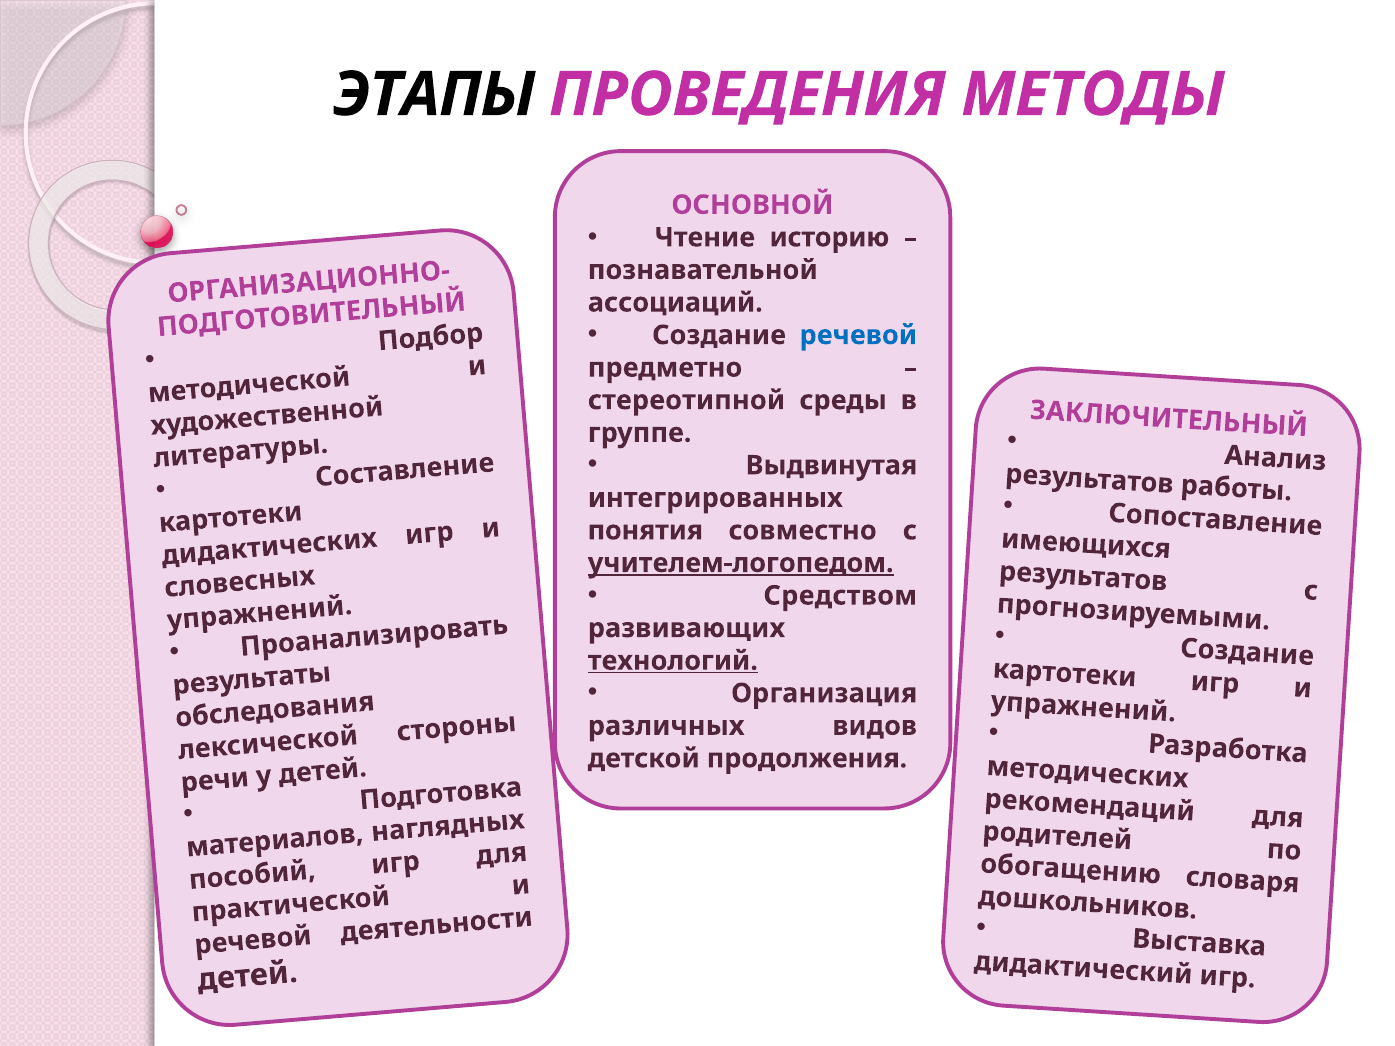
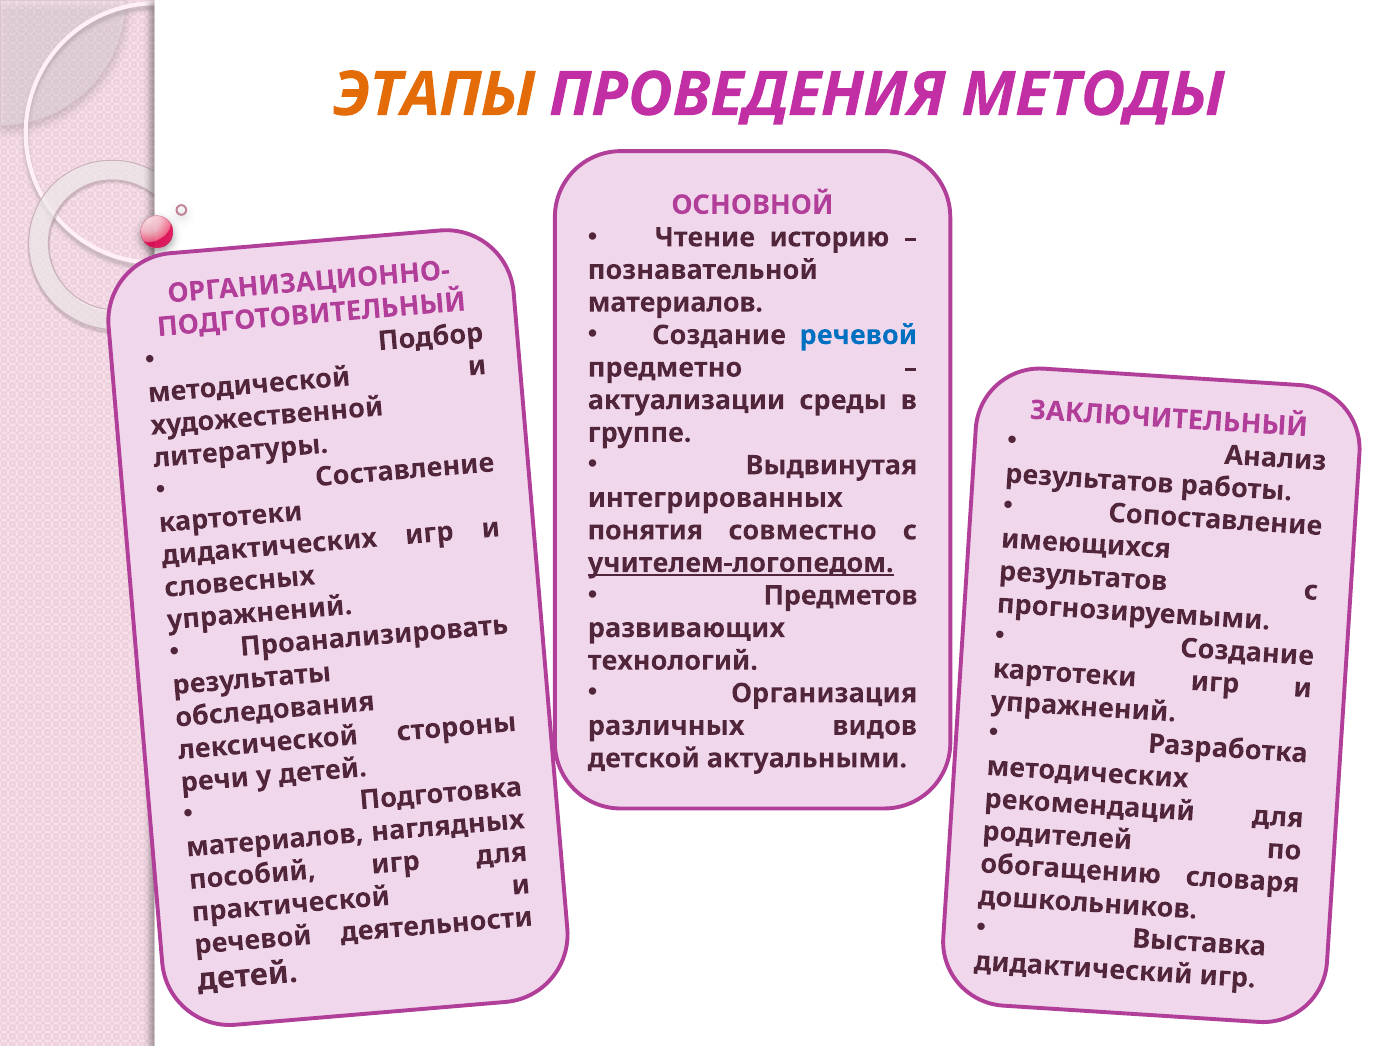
ЭТАПЫ colour: black -> orange
ассоциаций at (675, 303): ассоциаций -> материалов
стереотипной: стереотипной -> актуализации
Средством: Средством -> Предметов
технологий underline: present -> none
продолжения: продолжения -> актуальными
